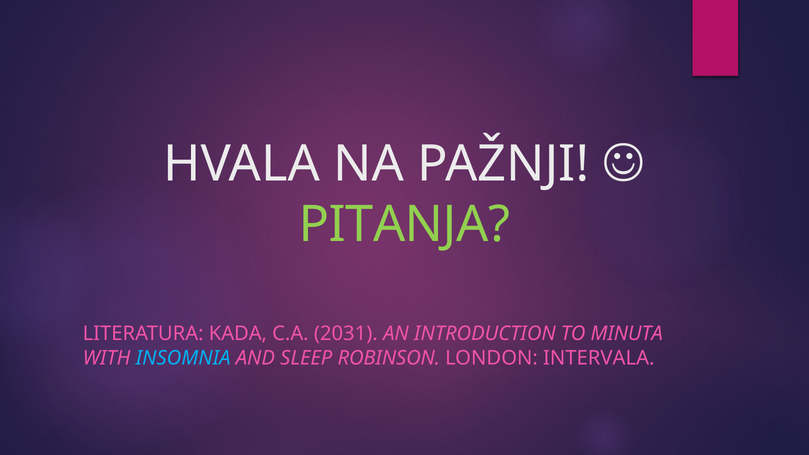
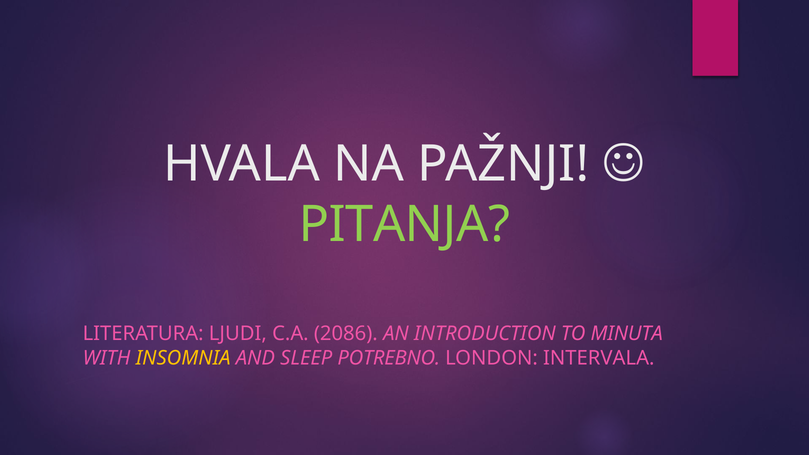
KADA: KADA -> LJUDI
2031: 2031 -> 2086
INSOMNIA colour: light blue -> yellow
ROBINSON: ROBINSON -> POTREBNO
